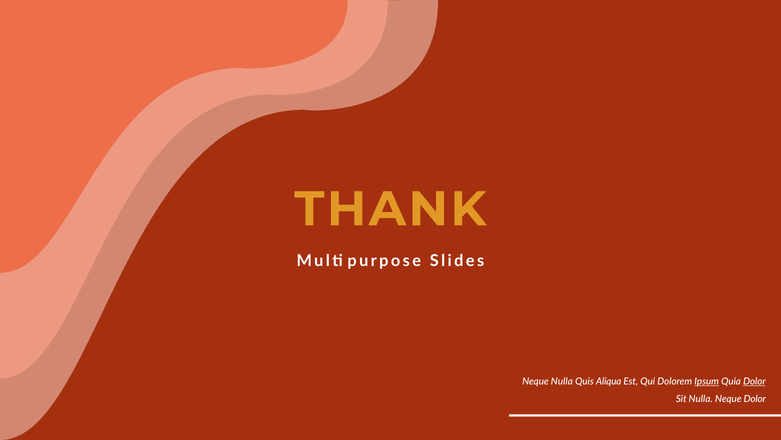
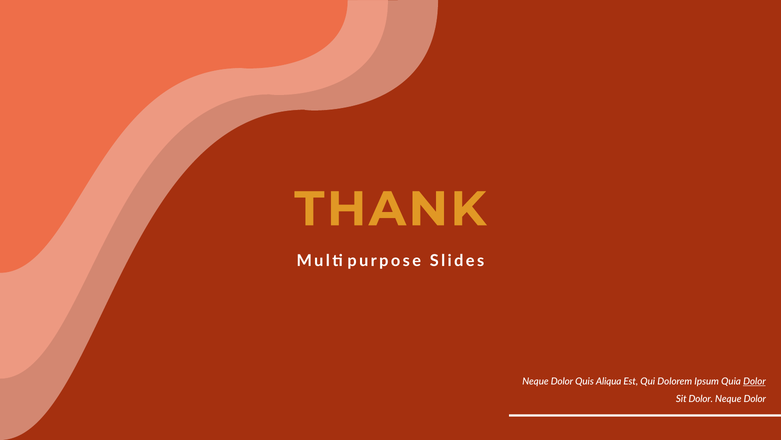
Nulla at (562, 381): Nulla -> Dolor
Ipsum underline: present -> none
Sit Nulla: Nulla -> Dolor
